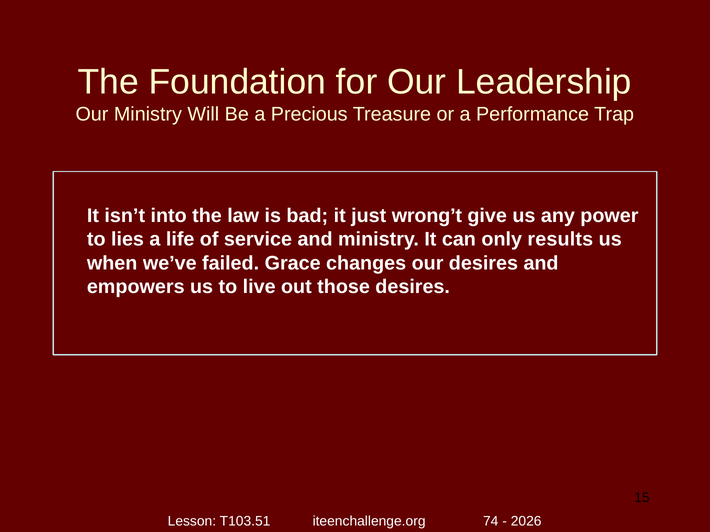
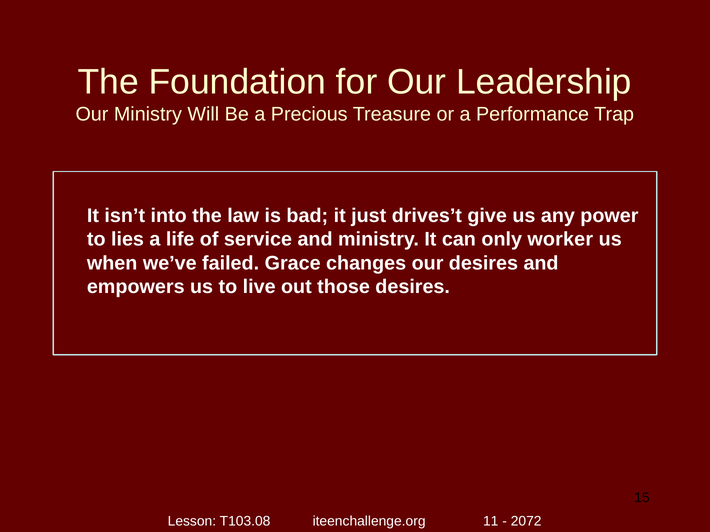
wrong’t: wrong’t -> drives’t
results: results -> worker
T103.51: T103.51 -> T103.08
74: 74 -> 11
2026: 2026 -> 2072
